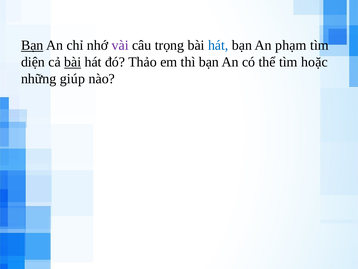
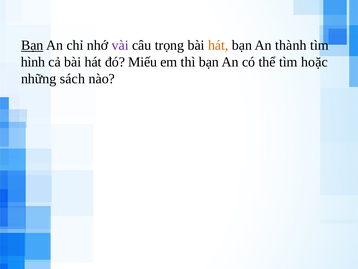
hát at (218, 45) colour: blue -> orange
phạm: phạm -> thành
diện: diện -> hình
bài at (73, 62) underline: present -> none
Thảo: Thảo -> Miếu
giúp: giúp -> sách
